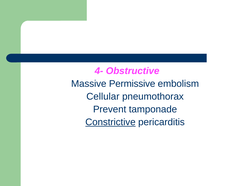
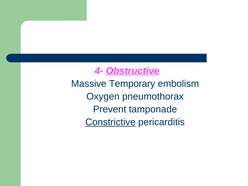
Obstructive underline: none -> present
Permissive: Permissive -> Temporary
Cellular: Cellular -> Oxygen
